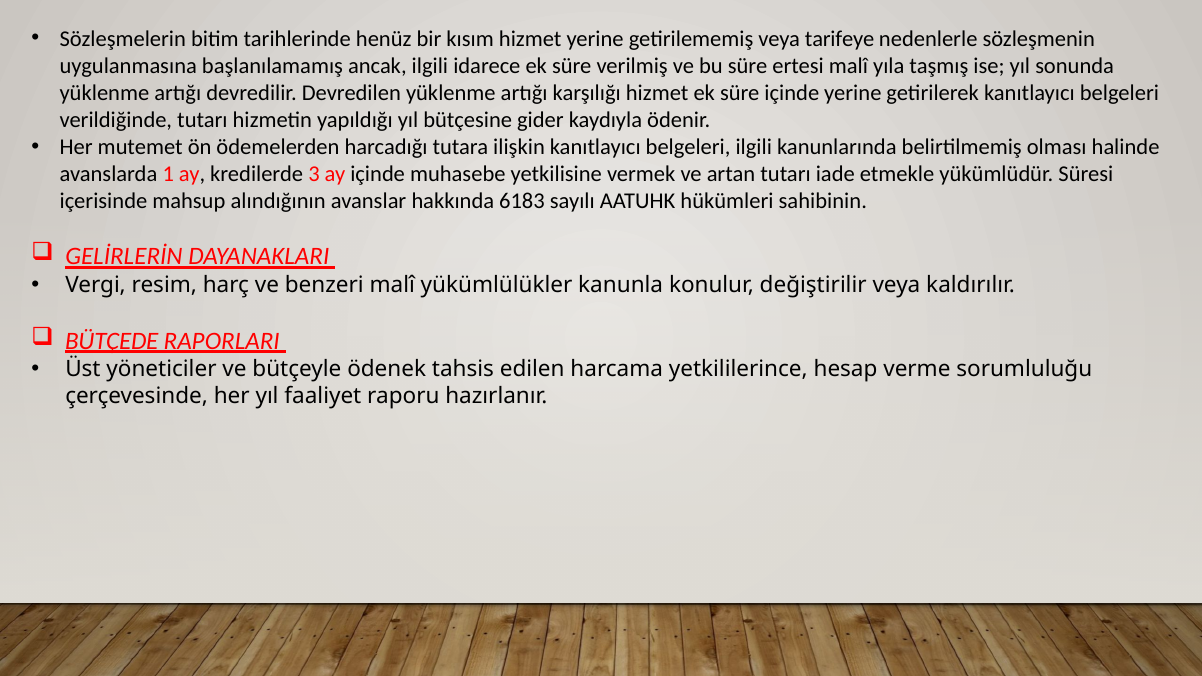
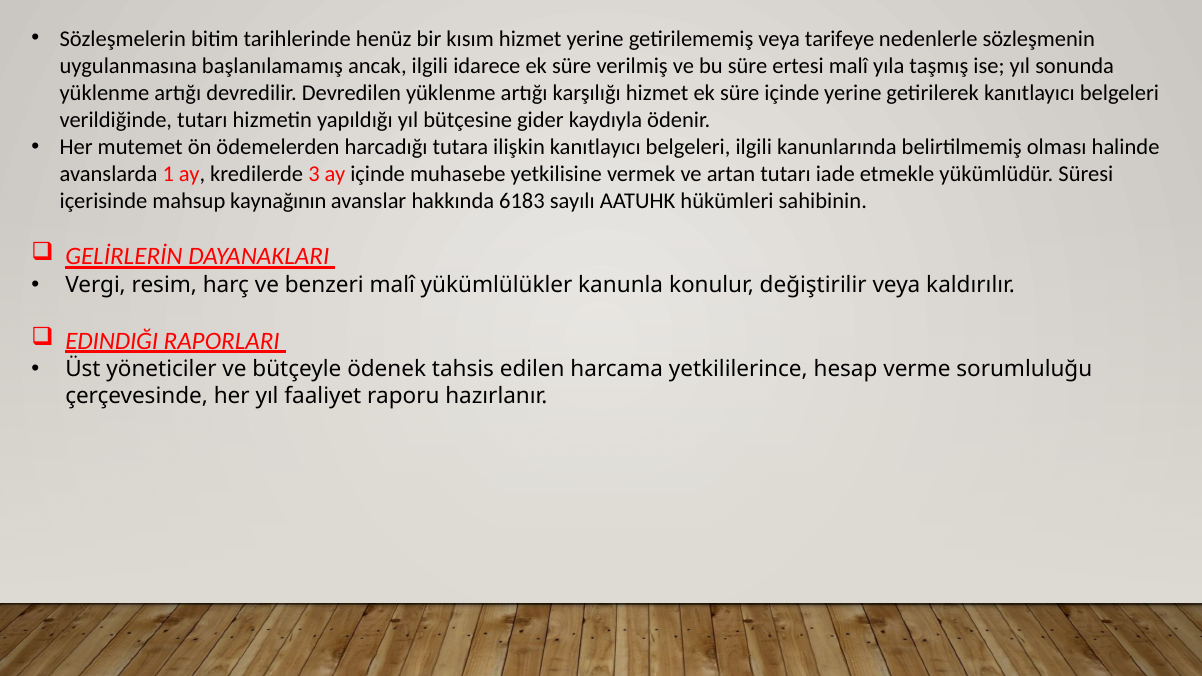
alındığının: alındığının -> kaynağının
BÜTÇEDE: BÜTÇEDE -> EDINDIĞI
